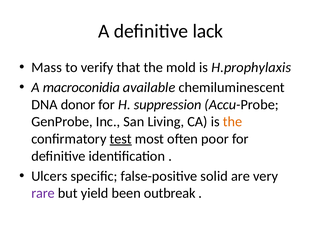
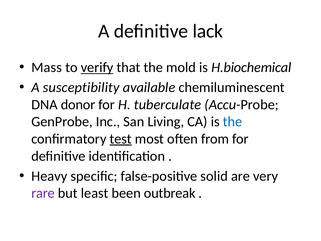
verify underline: none -> present
H.prophylaxis: H.prophylaxis -> H.biochemical
macroconidia: macroconidia -> susceptibility
suppression: suppression -> tuberculate
the at (233, 122) colour: orange -> blue
poor: poor -> from
Ulcers: Ulcers -> Heavy
yield: yield -> least
